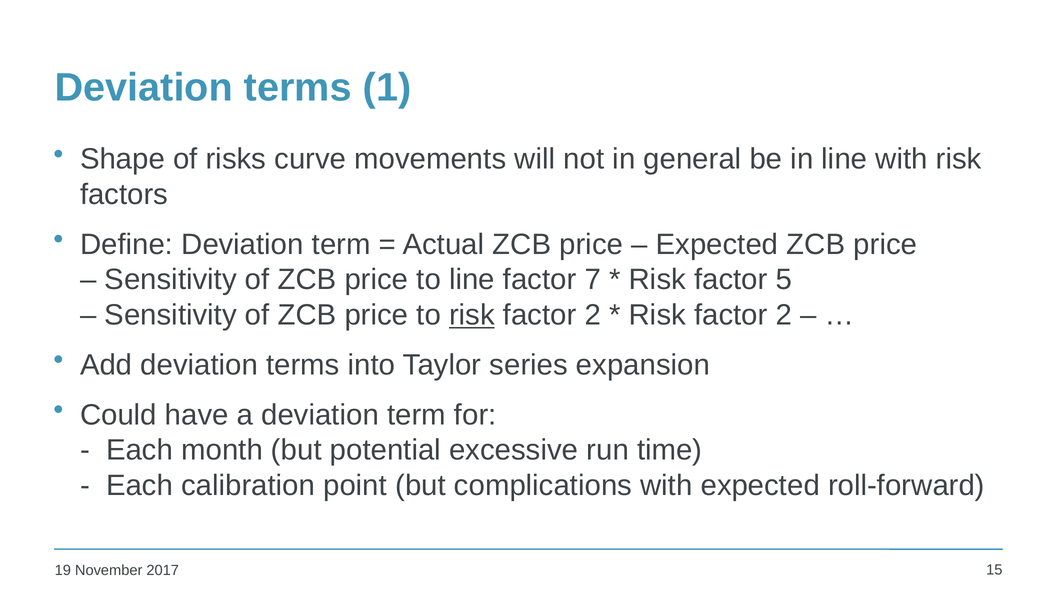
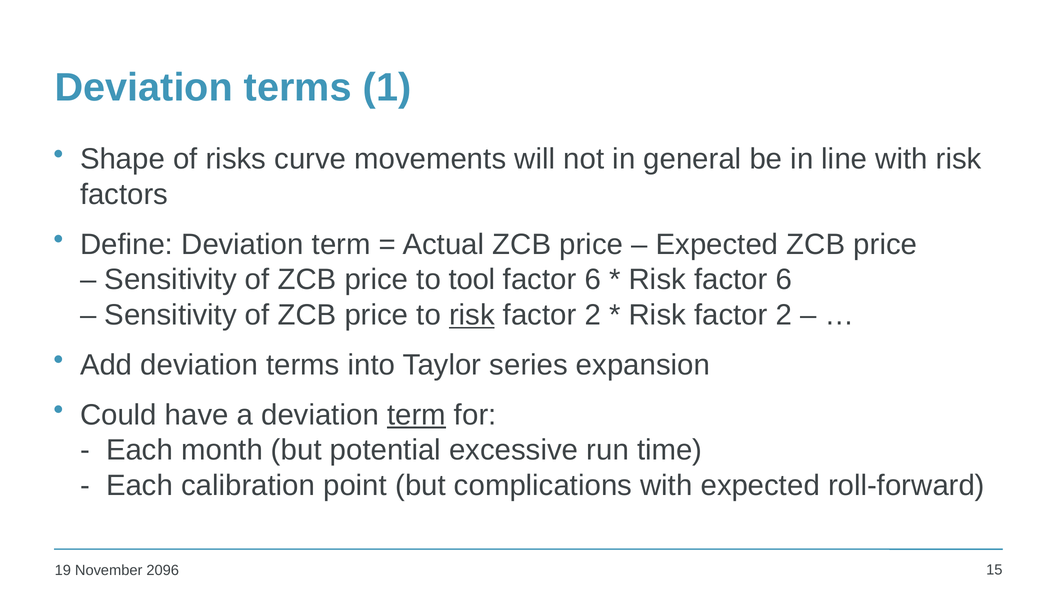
to line: line -> tool
7 at (593, 280): 7 -> 6
Risk factor 5: 5 -> 6
term at (416, 415) underline: none -> present
2017: 2017 -> 2096
